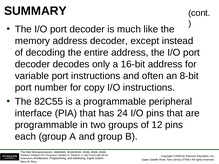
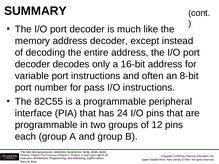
copy: copy -> pass
